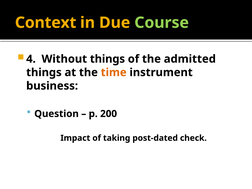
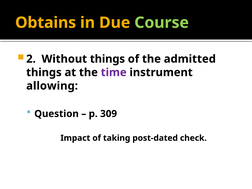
Context: Context -> Obtains
4: 4 -> 2
time colour: orange -> purple
business: business -> allowing
200: 200 -> 309
